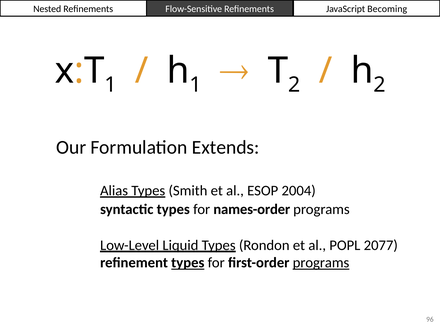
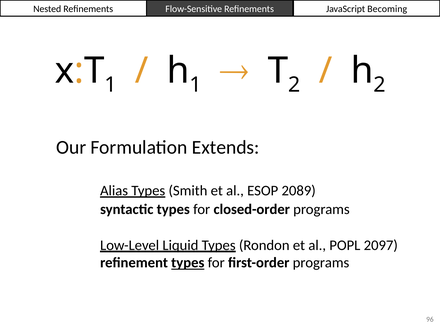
2004: 2004 -> 2089
names-order: names-order -> closed-order
2077: 2077 -> 2097
programs at (321, 263) underline: present -> none
